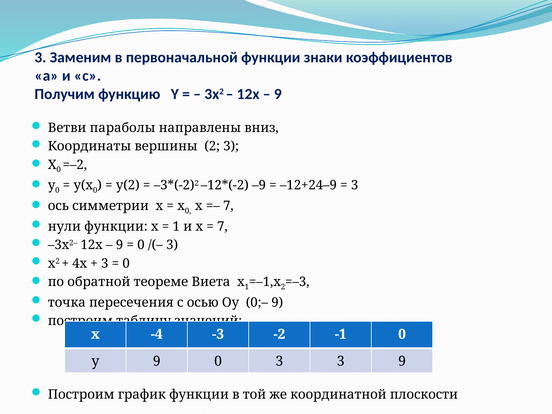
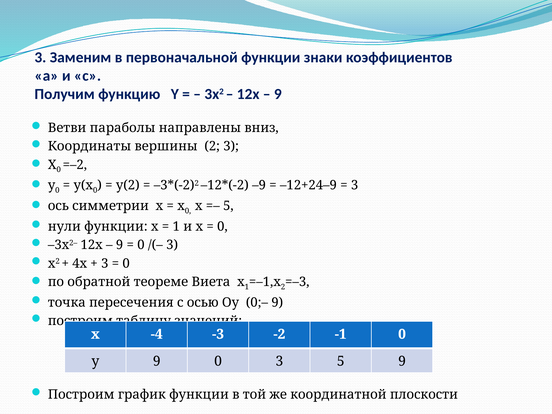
7 at (228, 206): 7 -> 5
7 at (222, 227): 7 -> 0
3 3: 3 -> 5
